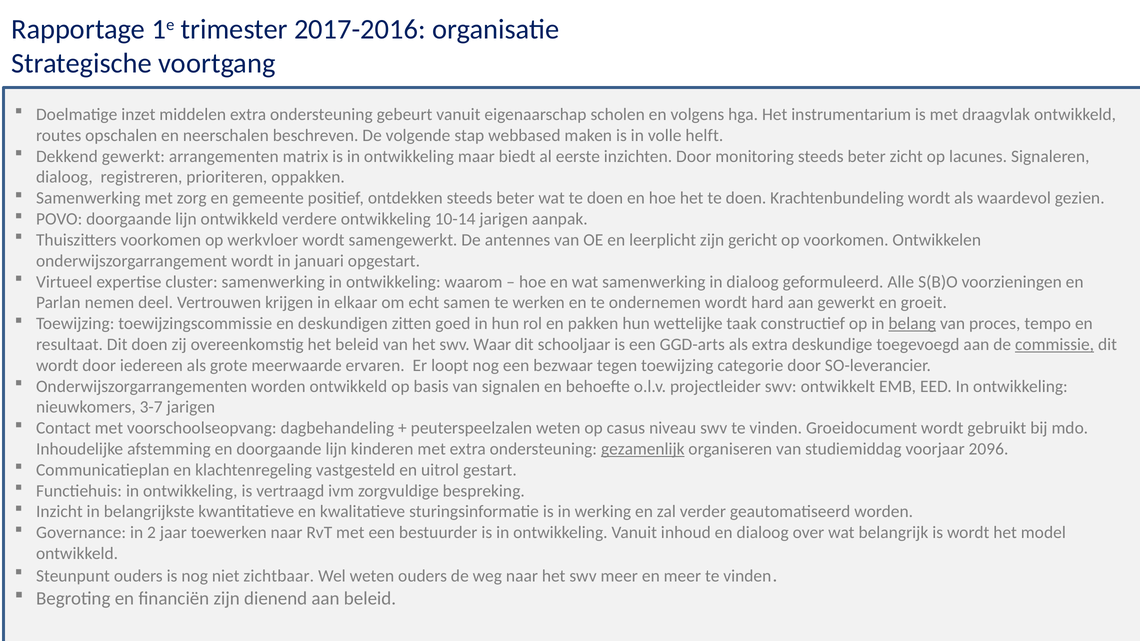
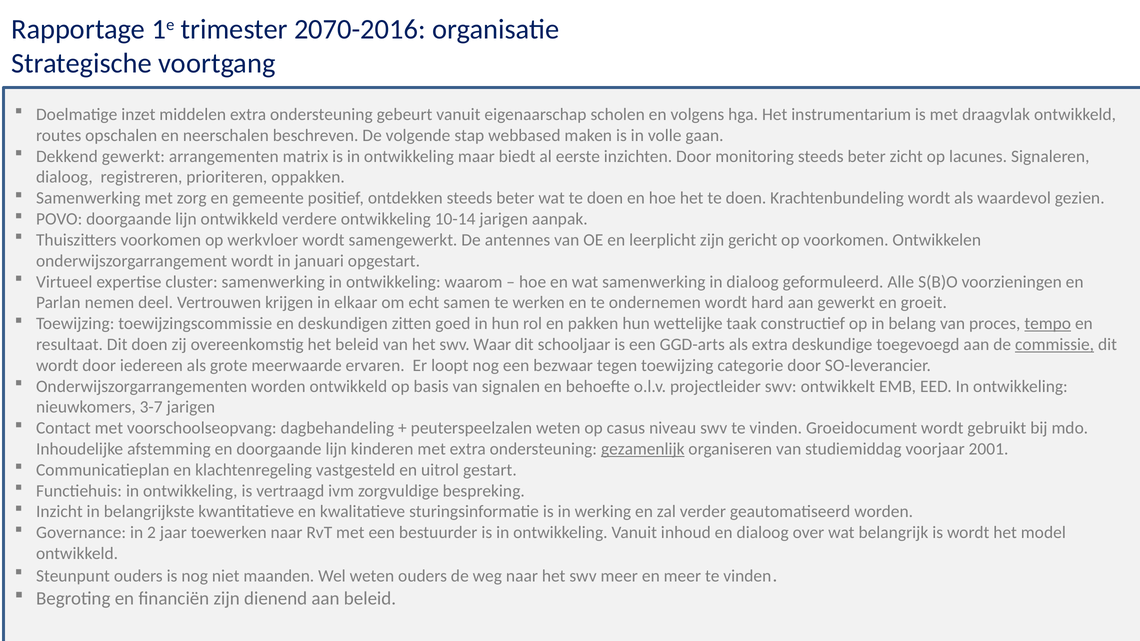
2017-2016: 2017-2016 -> 2070-2016
helft: helft -> gaan
belang underline: present -> none
tempo underline: none -> present
2096: 2096 -> 2001
zichtbaar: zichtbaar -> maanden
